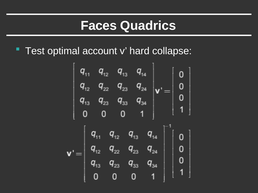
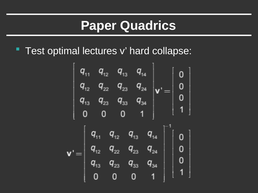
Faces: Faces -> Paper
account: account -> lectures
